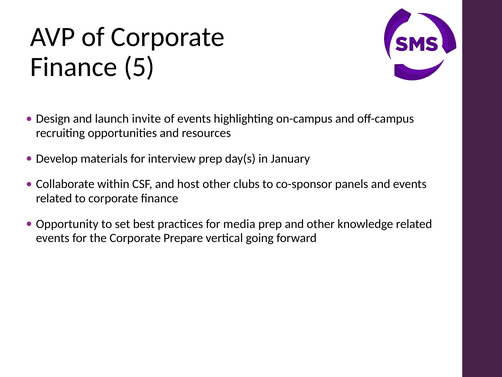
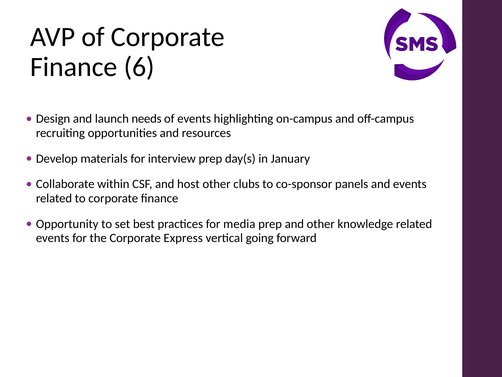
5: 5 -> 6
invite: invite -> needs
Prepare: Prepare -> Express
